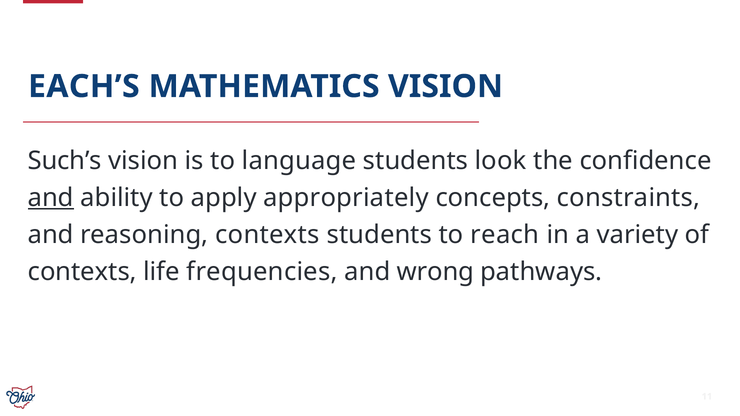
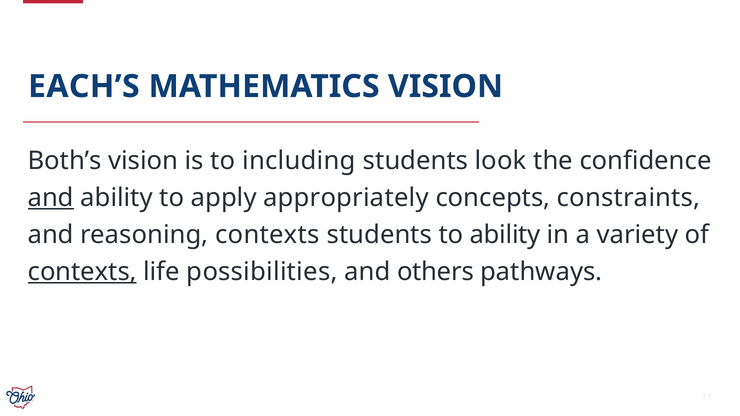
Such’s: Such’s -> Both’s
language: language -> including
to reach: reach -> ability
contexts at (82, 272) underline: none -> present
frequencies: frequencies -> possibilities
wrong: wrong -> others
